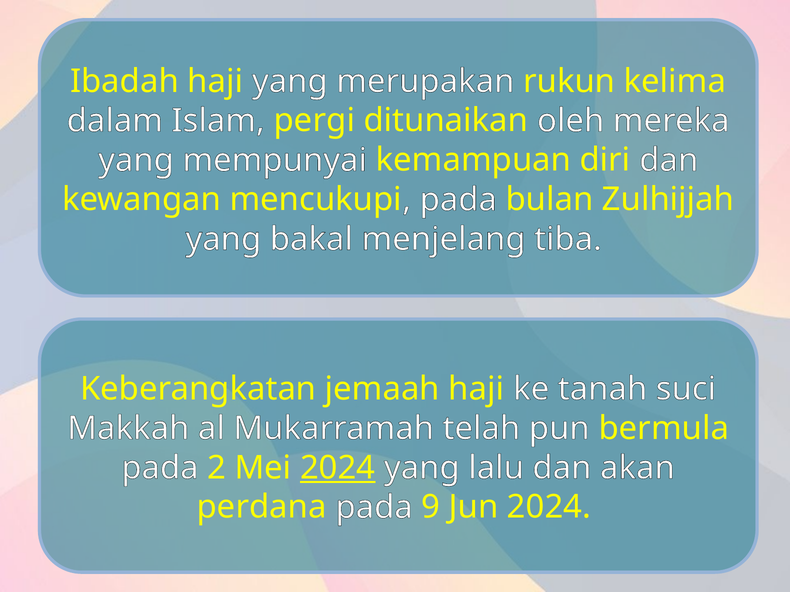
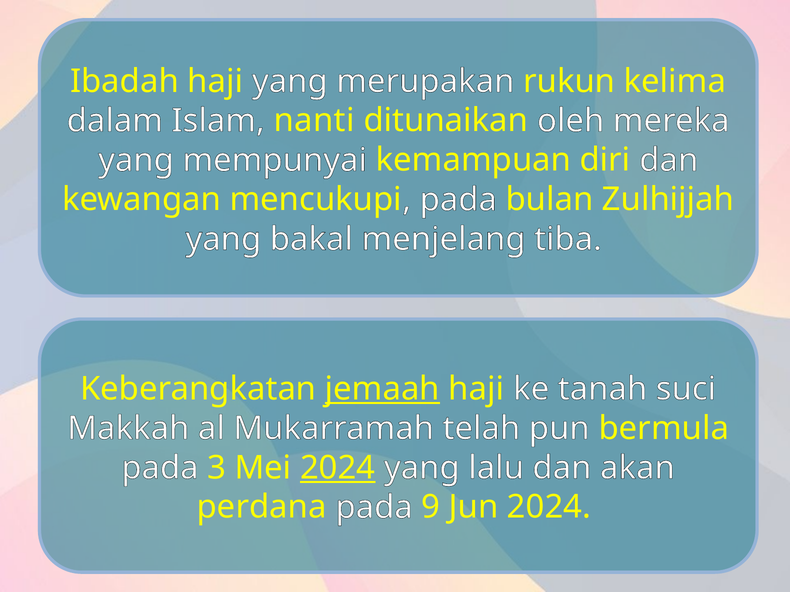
pergi: pergi -> nanti
jemaah underline: none -> present
2: 2 -> 3
